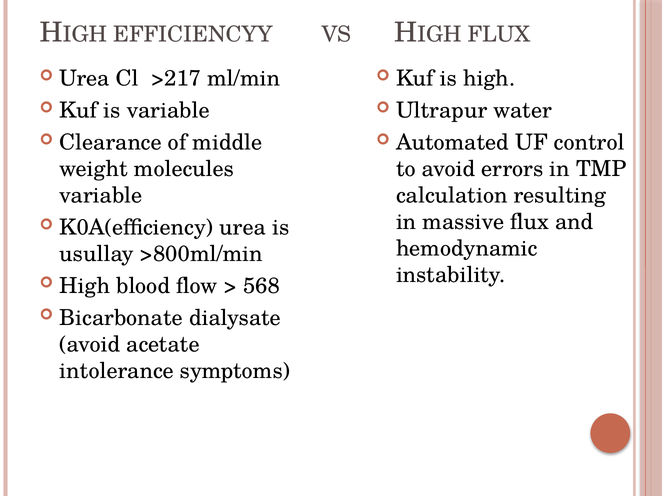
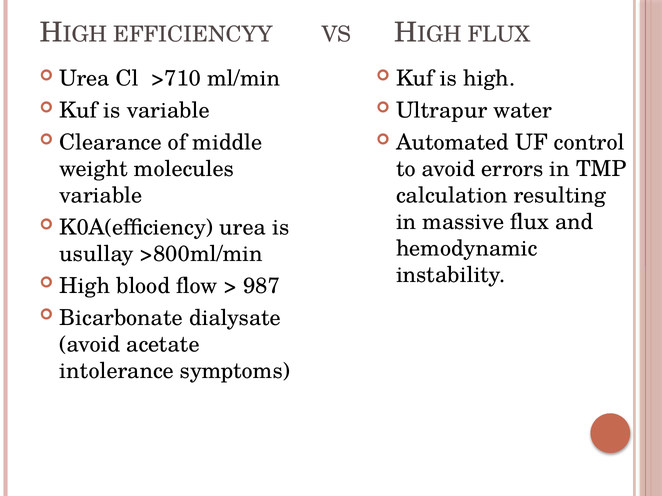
>217: >217 -> >710
568: 568 -> 987
